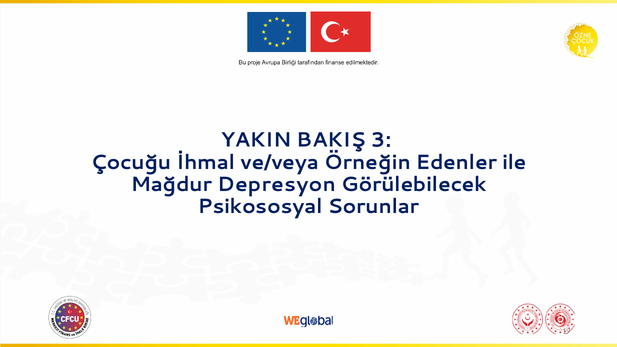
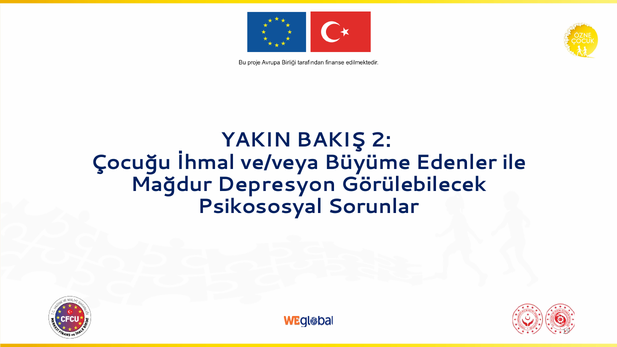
3: 3 -> 2
Örneğin: Örneğin -> Büyüme
